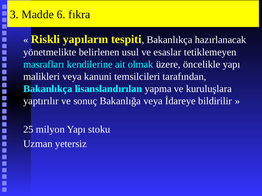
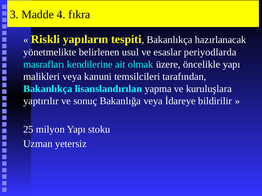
6: 6 -> 4
tetiklemeyen: tetiklemeyen -> periyodlarda
